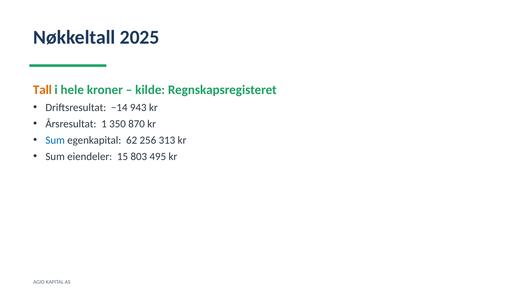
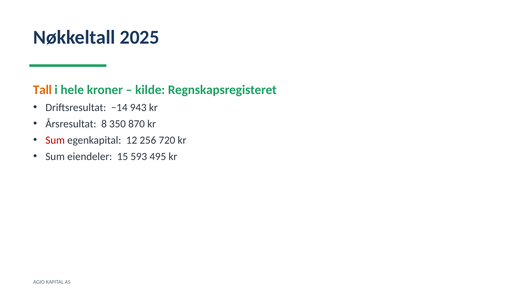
1: 1 -> 8
Sum at (55, 140) colour: blue -> red
62: 62 -> 12
313: 313 -> 720
803: 803 -> 593
